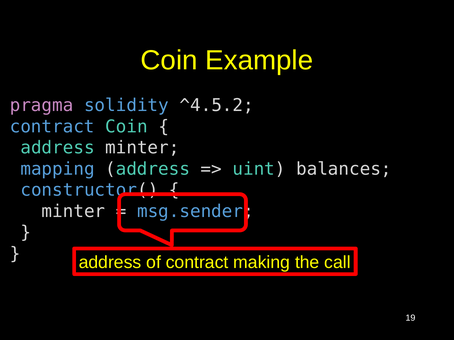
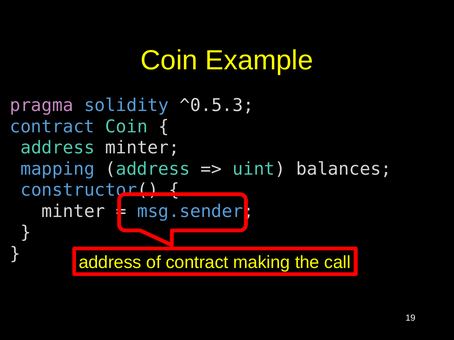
^4.5.2: ^4.5.2 -> ^0.5.3
